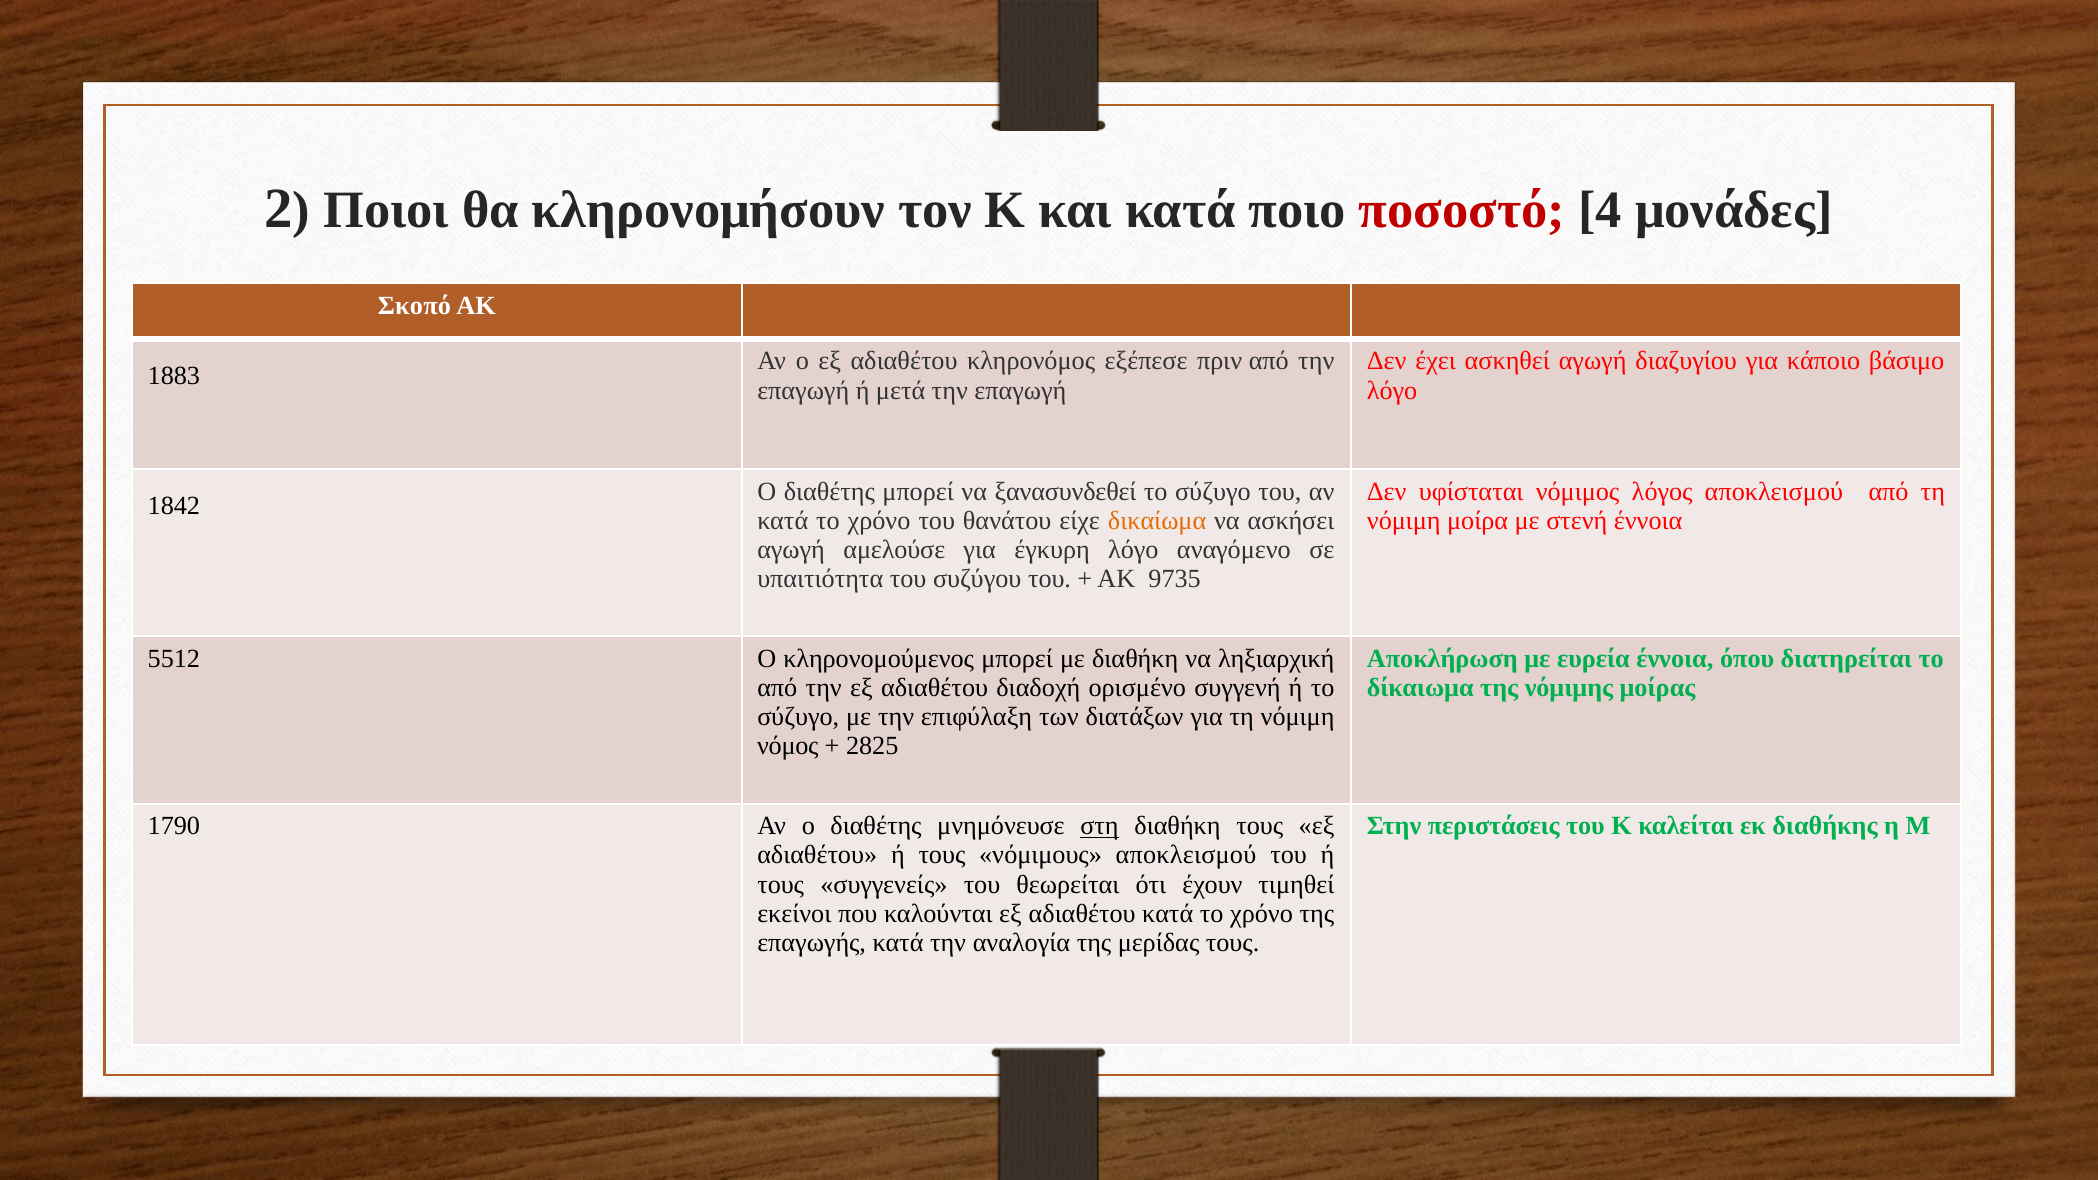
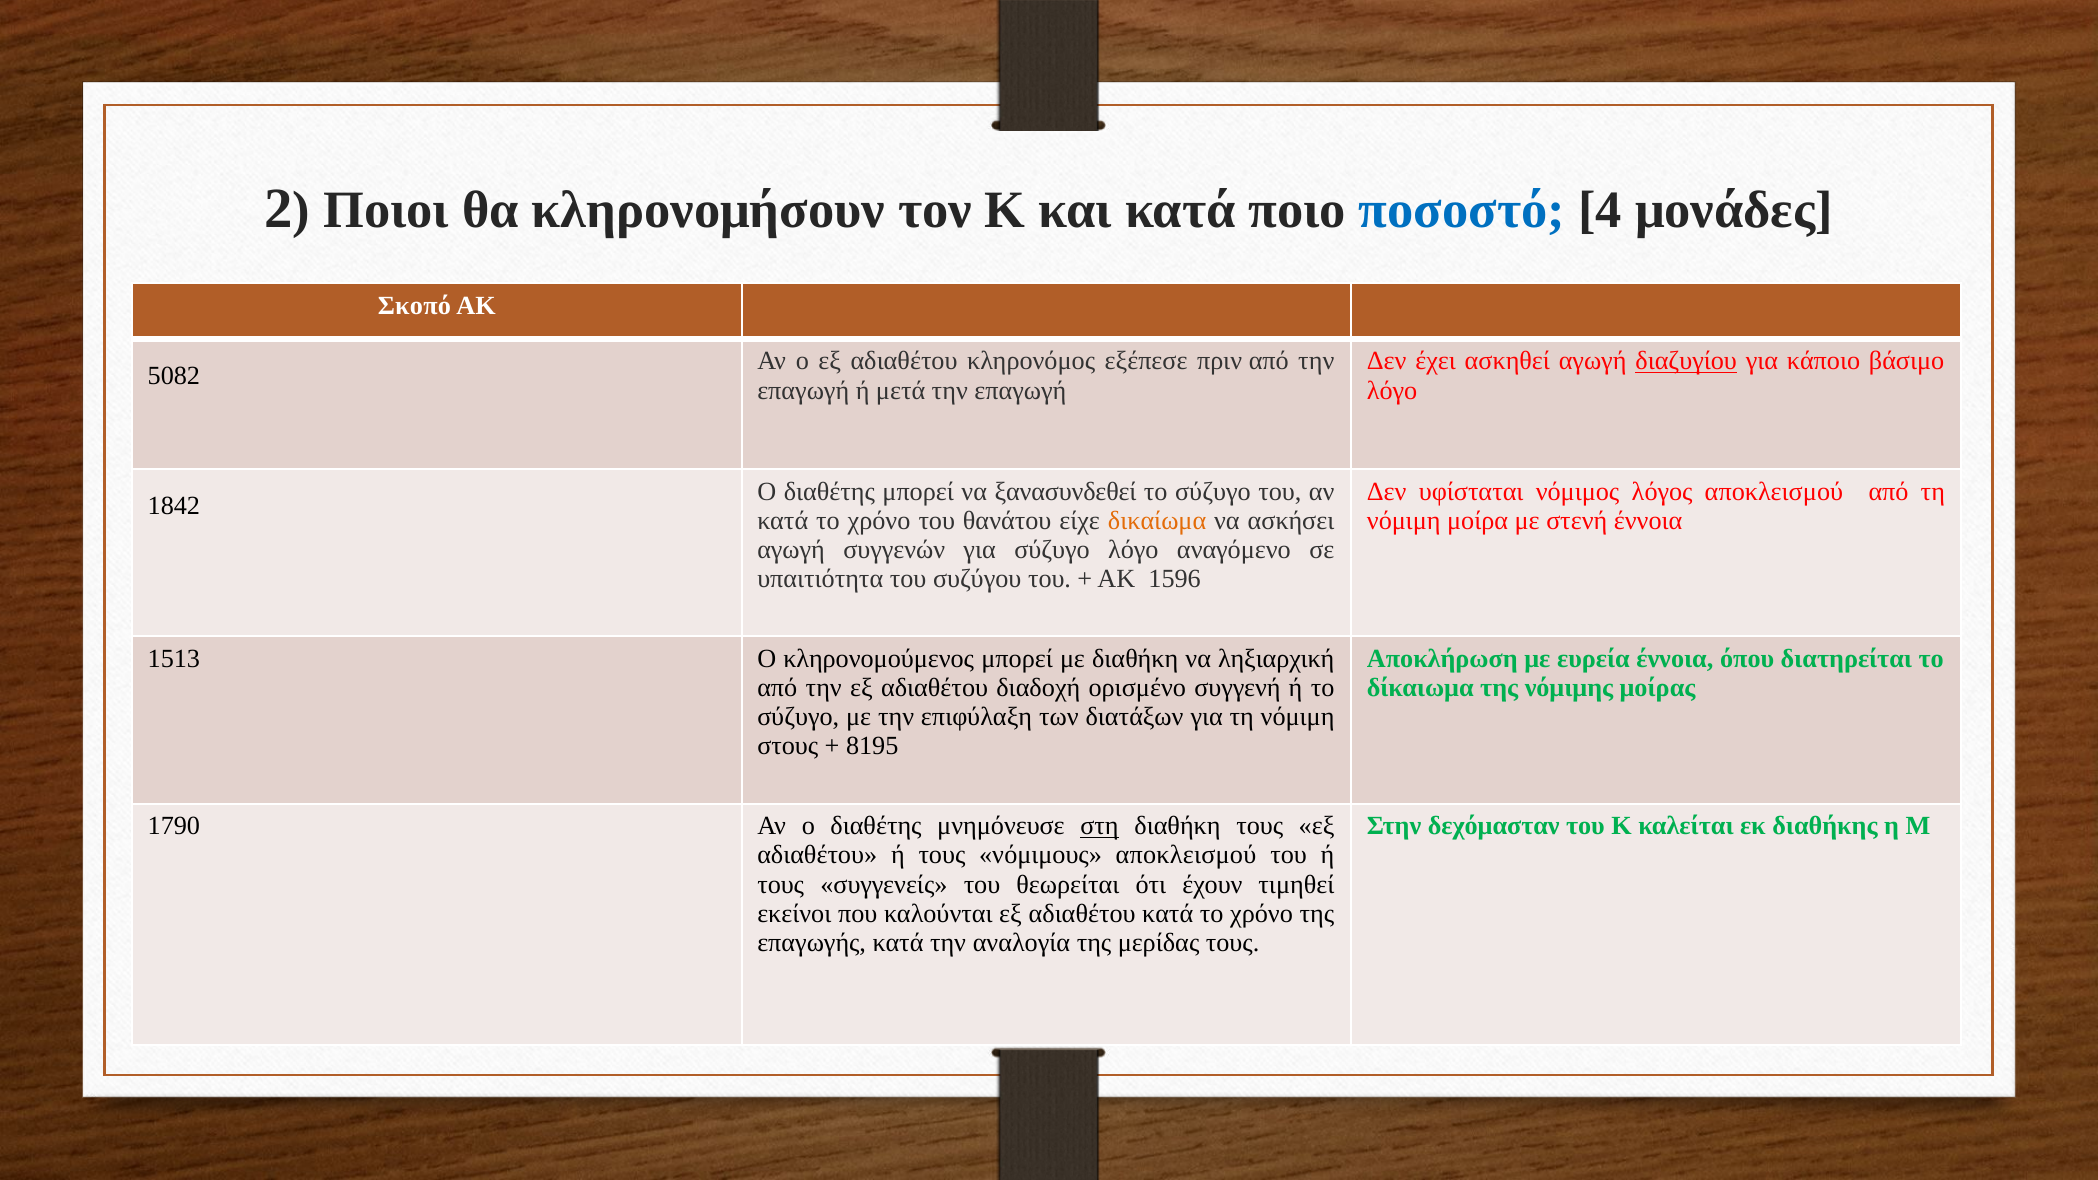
ποσοστό colour: red -> blue
διαζυγίου underline: none -> present
1883: 1883 -> 5082
αμελούσε: αμελούσε -> συγγενών
για έγκυρη: έγκυρη -> σύζυγο
9735: 9735 -> 1596
5512: 5512 -> 1513
νόμος: νόμος -> στους
2825: 2825 -> 8195
περιστάσεις: περιστάσεις -> δεχόμασταν
